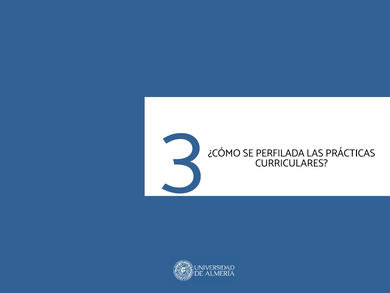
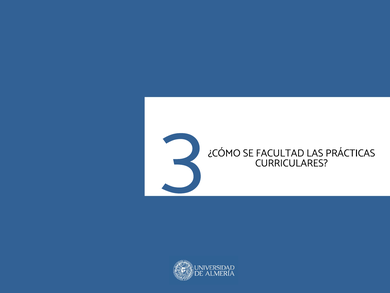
PERFILADA: PERFILADA -> FACULTAD
